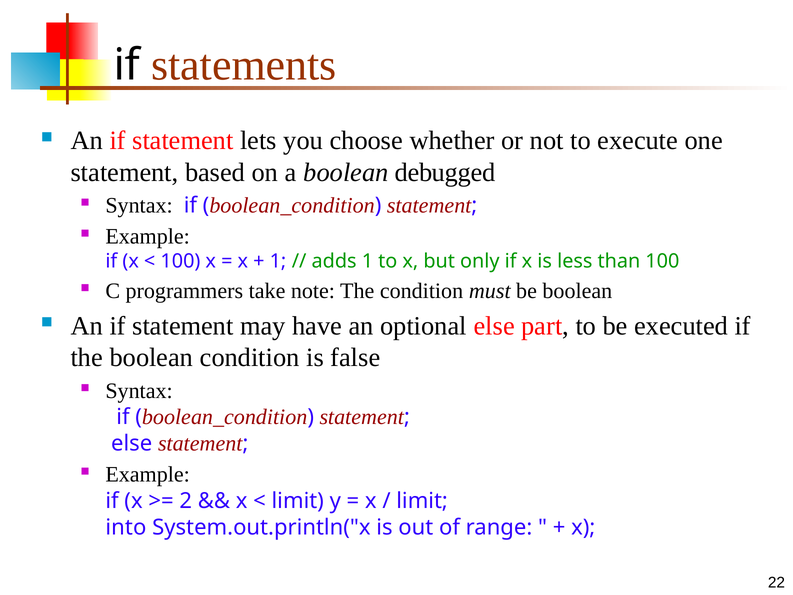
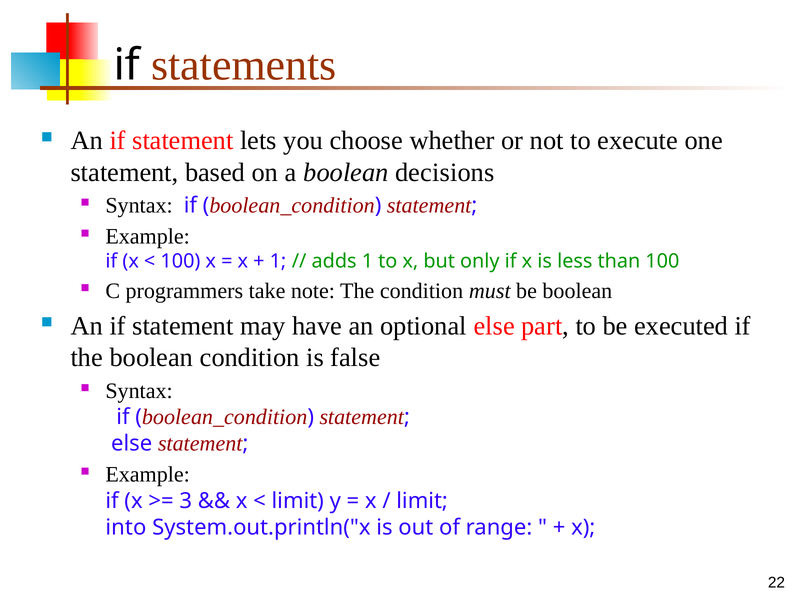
debugged: debugged -> decisions
2: 2 -> 3
